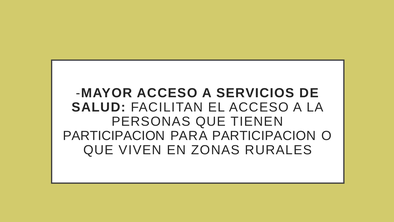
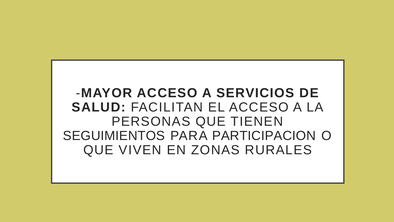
PARTICIPACION at (114, 136): PARTICIPACION -> SEGUIMIENTOS
